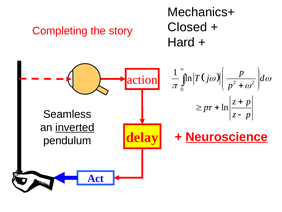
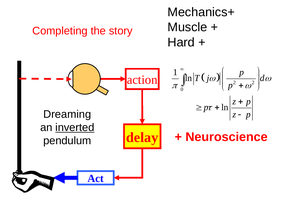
Closed: Closed -> Muscle
Seamless: Seamless -> Dreaming
Neuroscience underline: present -> none
